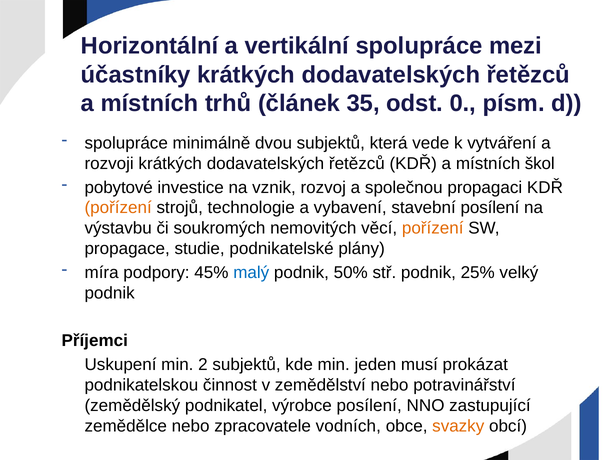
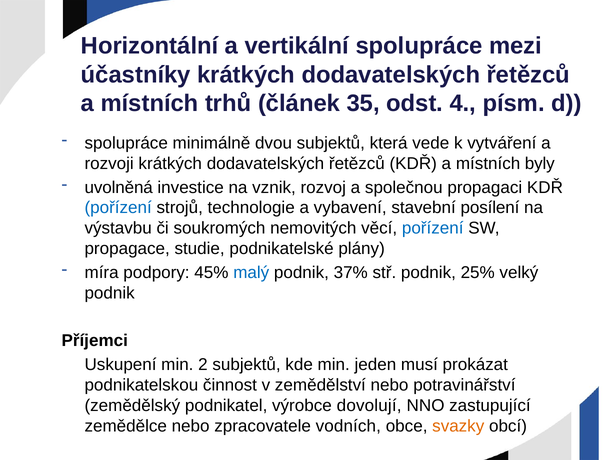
0: 0 -> 4
škol: škol -> byly
pobytové: pobytové -> uvolněná
pořízení at (118, 208) colour: orange -> blue
pořízení at (433, 228) colour: orange -> blue
50%: 50% -> 37%
výrobce posílení: posílení -> dovolují
